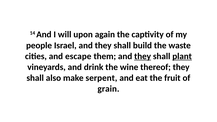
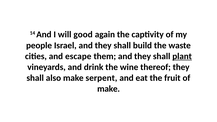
upon: upon -> good
they at (143, 56) underline: present -> none
grain at (108, 89): grain -> make
